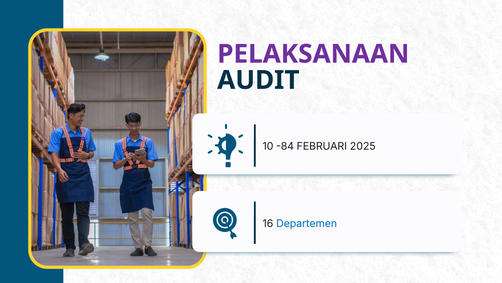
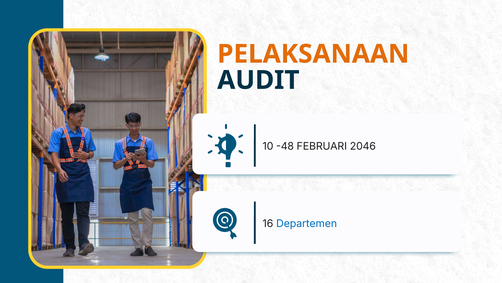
PELAKSANAAN colour: purple -> orange
-84: -84 -> -48
2025: 2025 -> 2046
